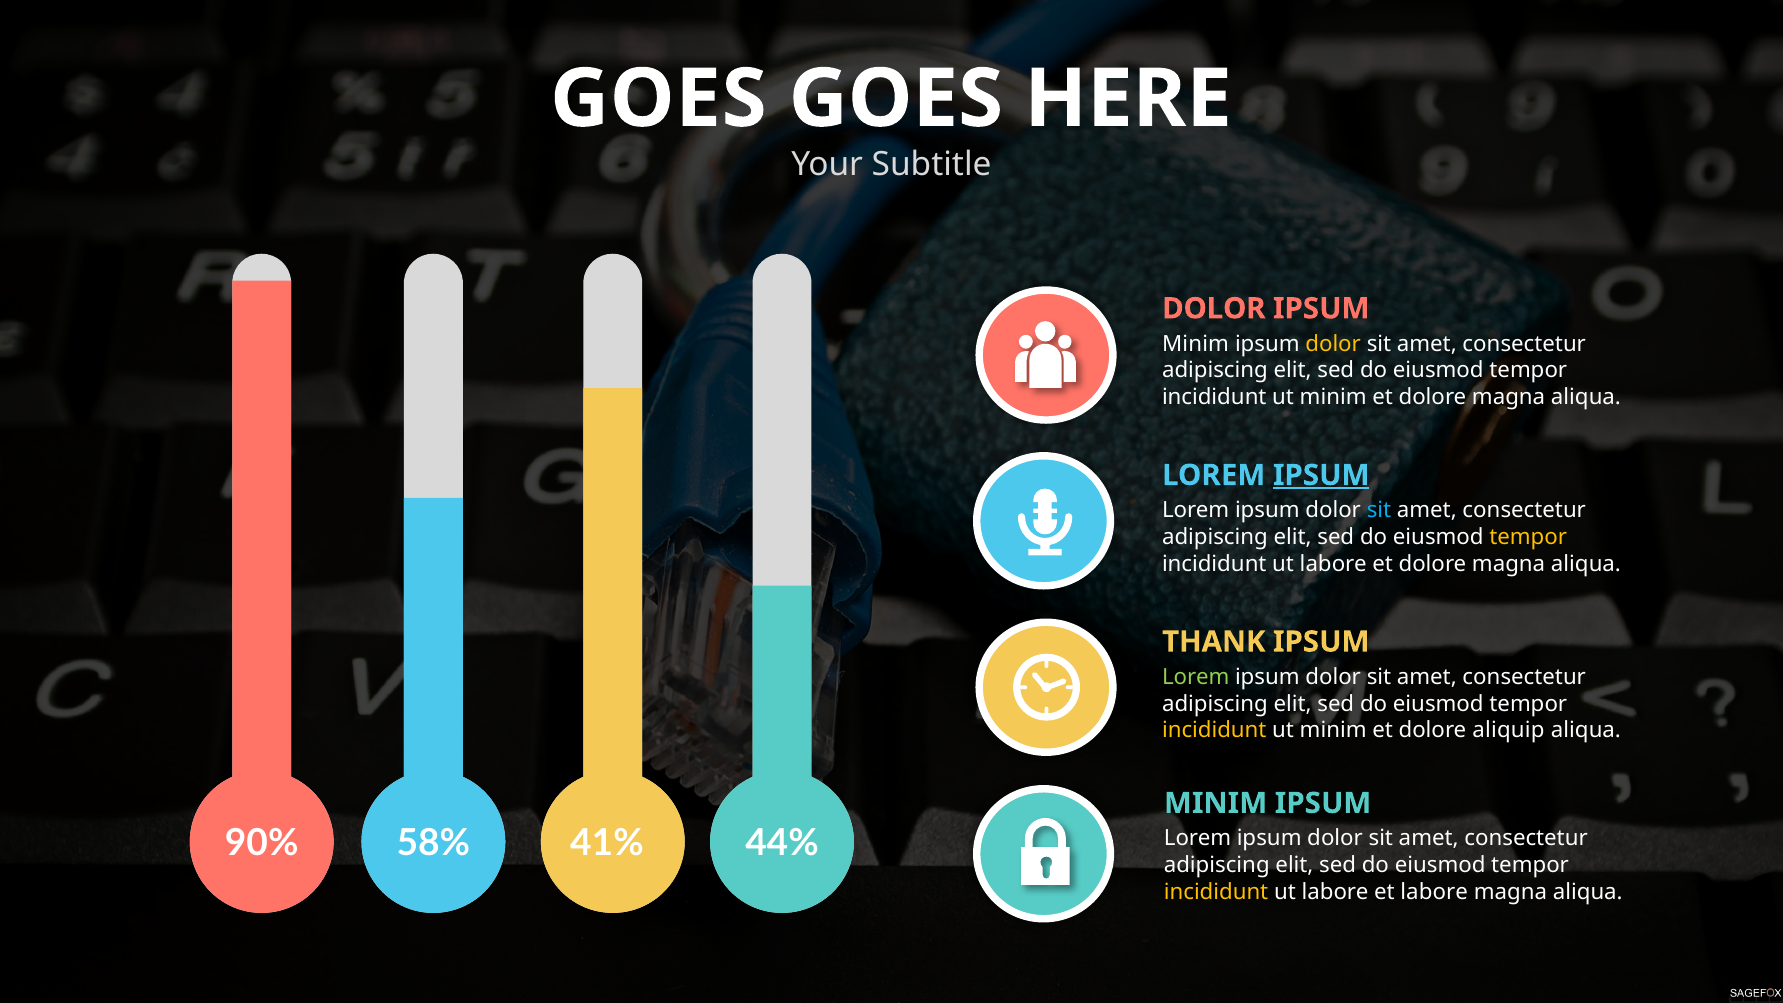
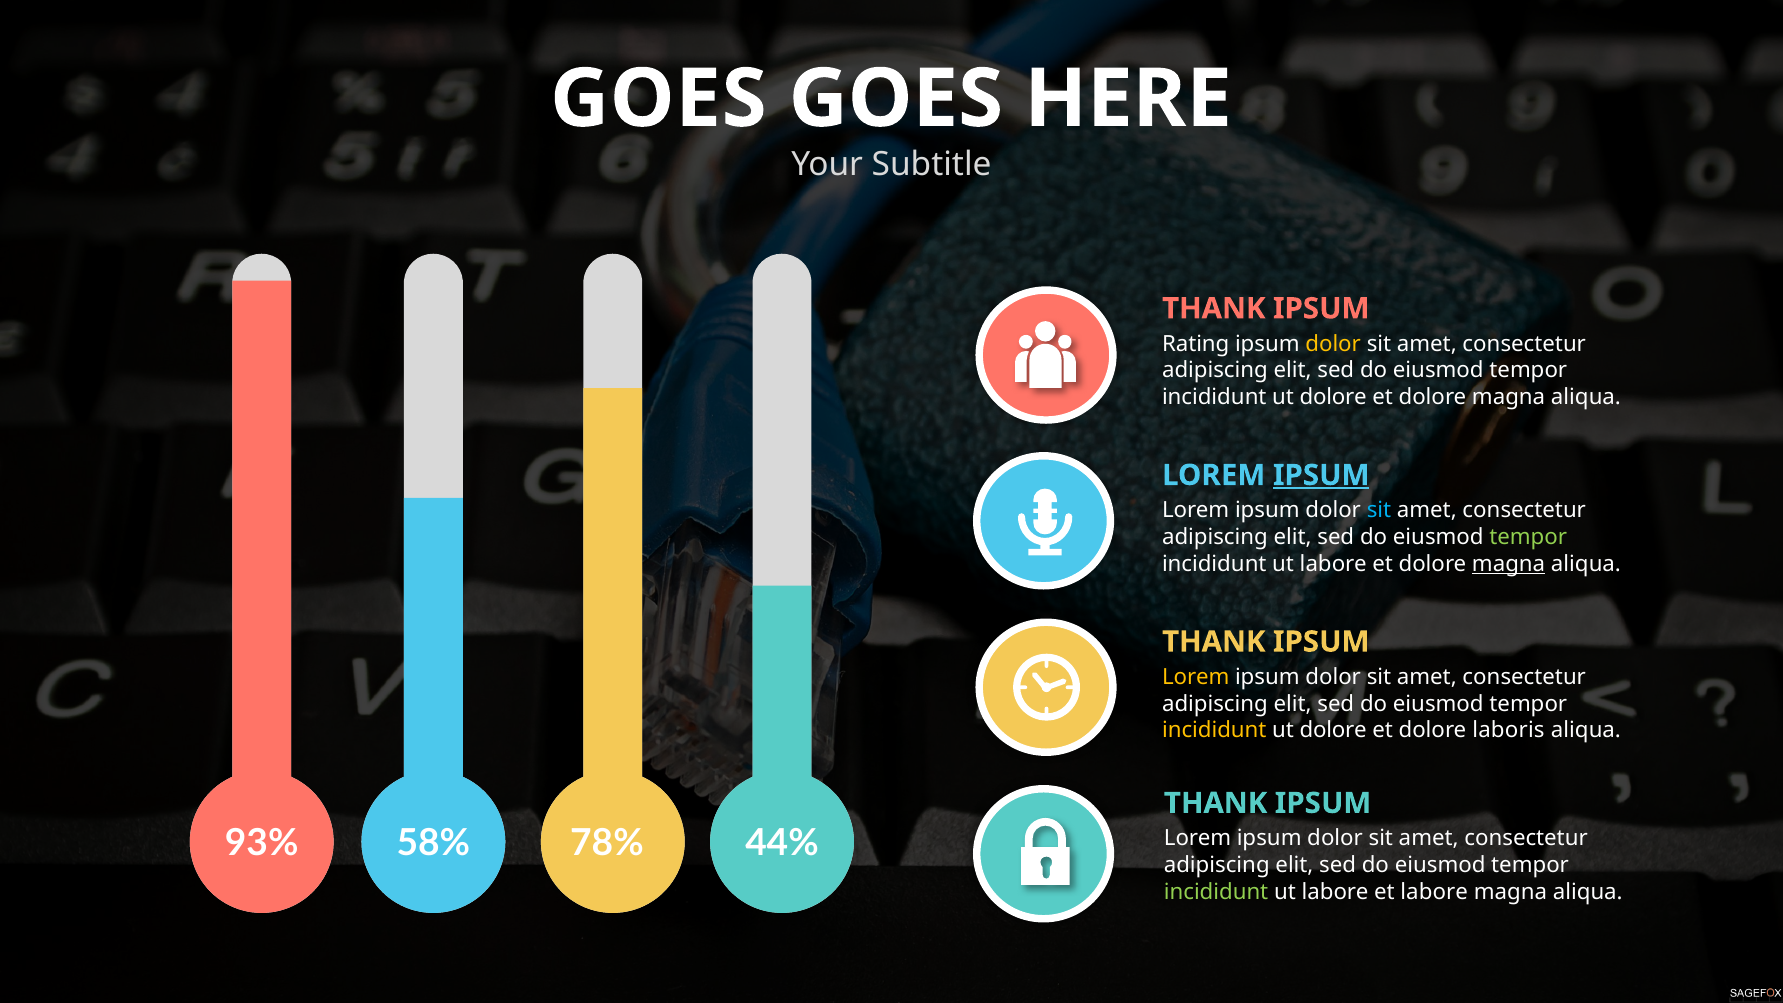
DOLOR at (1214, 309): DOLOR -> THANK
Minim at (1196, 344): Minim -> Rating
minim at (1333, 397): minim -> dolore
tempor at (1528, 537) colour: yellow -> light green
magna at (1509, 564) underline: none -> present
Lorem at (1196, 677) colour: light green -> yellow
minim at (1333, 730): minim -> dolore
aliquip: aliquip -> laboris
MINIM at (1216, 803): MINIM -> THANK
90%: 90% -> 93%
41%: 41% -> 78%
incididunt at (1216, 892) colour: yellow -> light green
